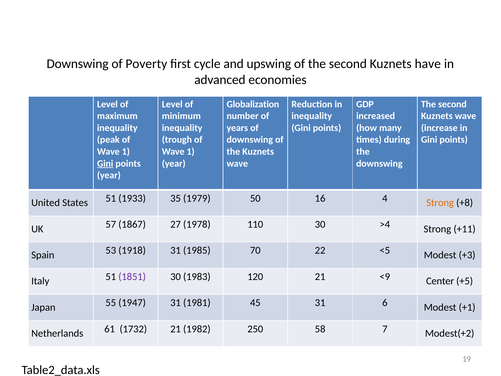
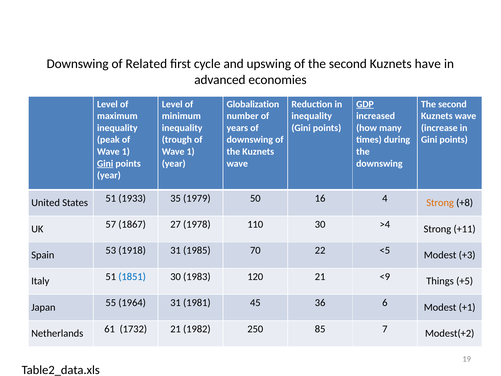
Poverty: Poverty -> Related
GDP underline: none -> present
1851 colour: purple -> blue
Center: Center -> Things
1947: 1947 -> 1964
45 31: 31 -> 36
58: 58 -> 85
